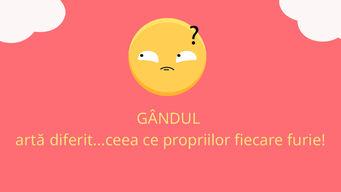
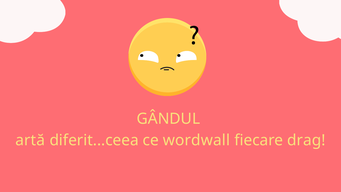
propriilor: propriilor -> wordwall
furie: furie -> drag
